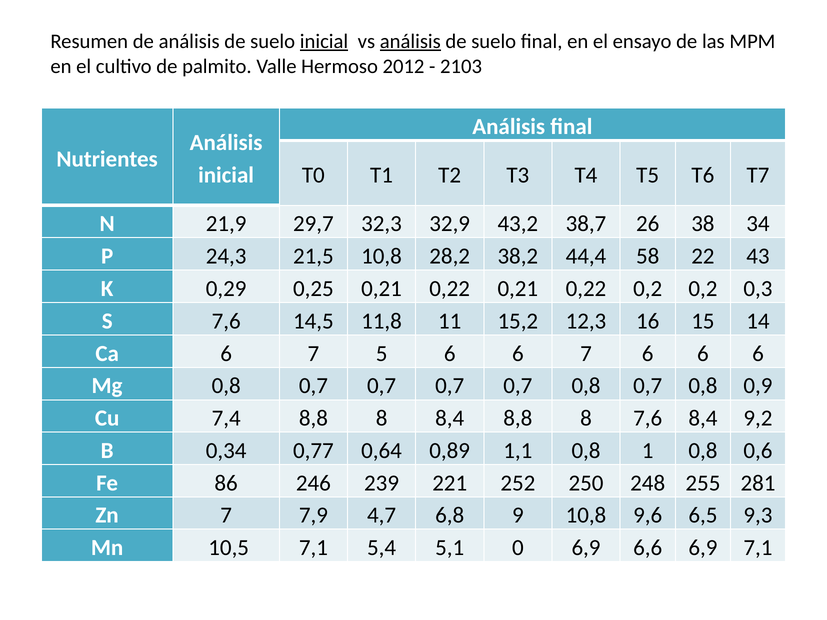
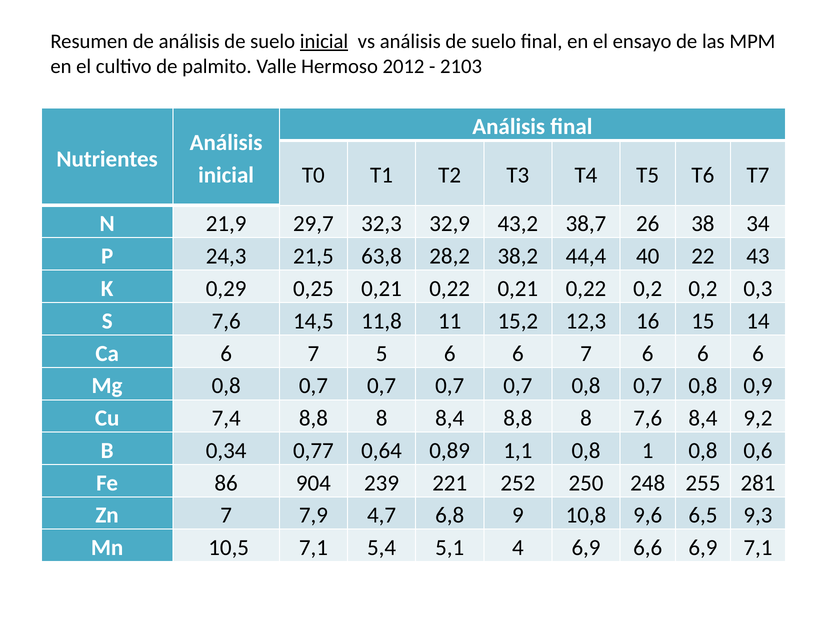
análisis at (410, 41) underline: present -> none
21,5 10,8: 10,8 -> 63,8
58: 58 -> 40
246: 246 -> 904
0: 0 -> 4
